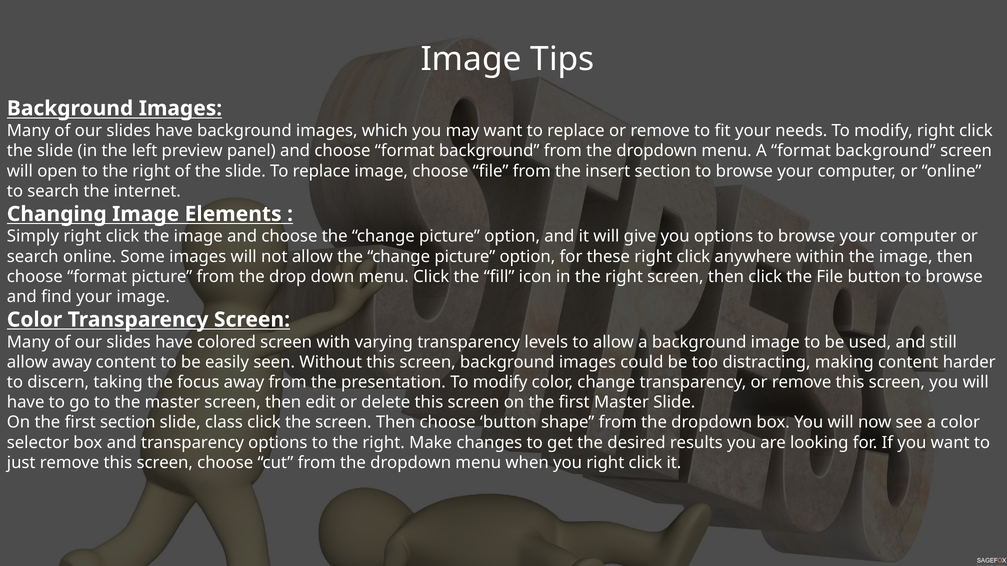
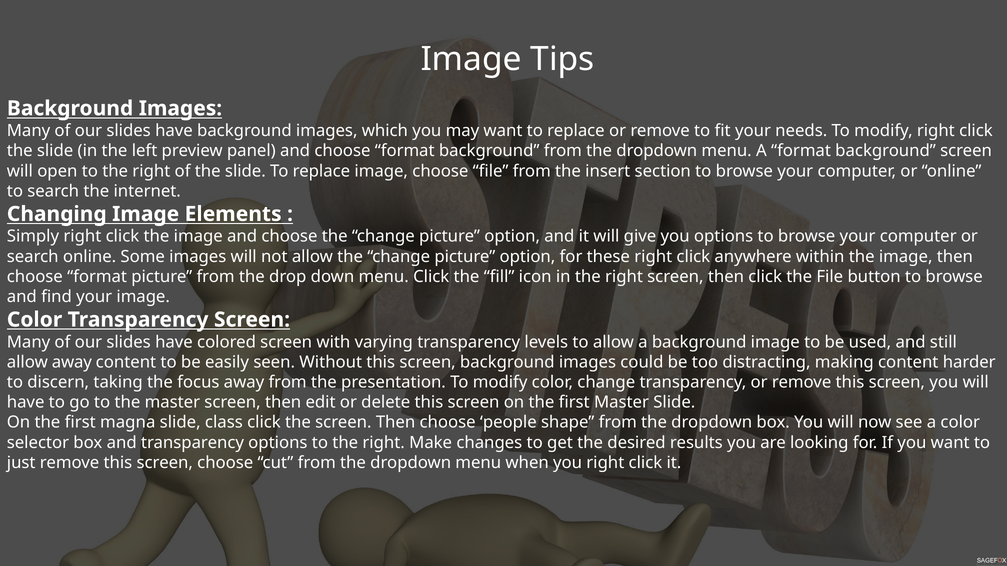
first section: section -> magna
choose button: button -> people
